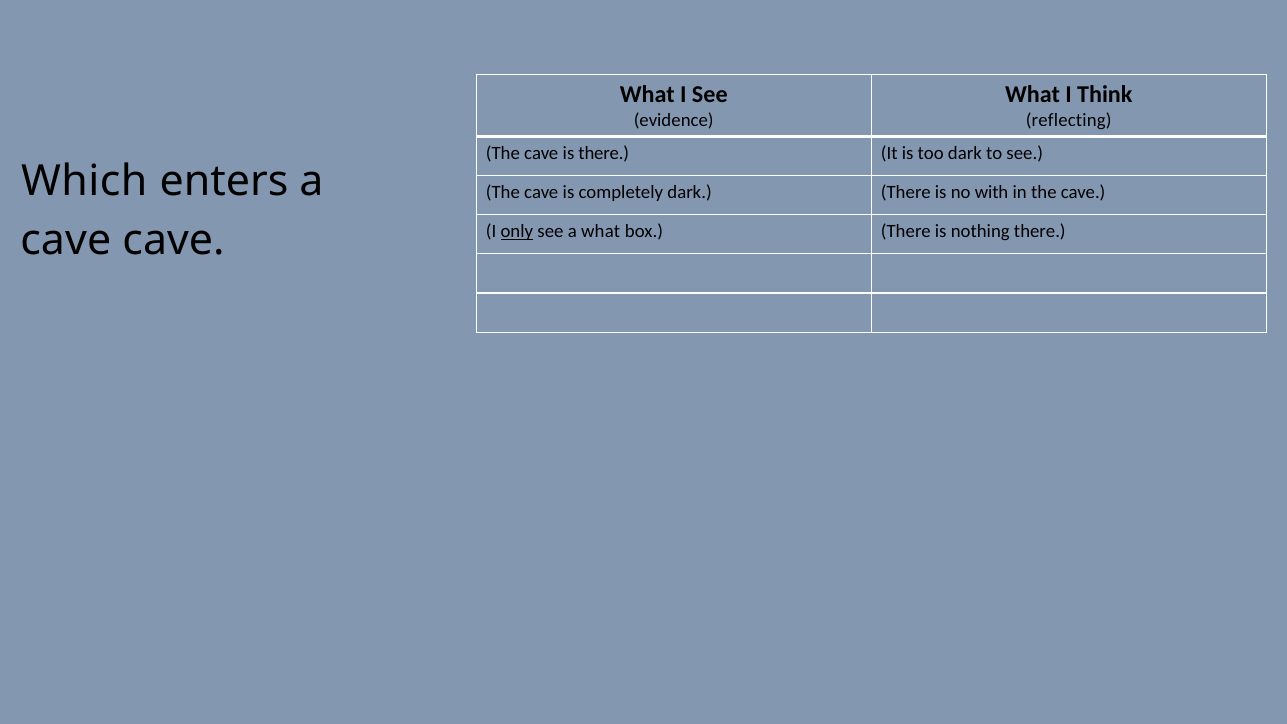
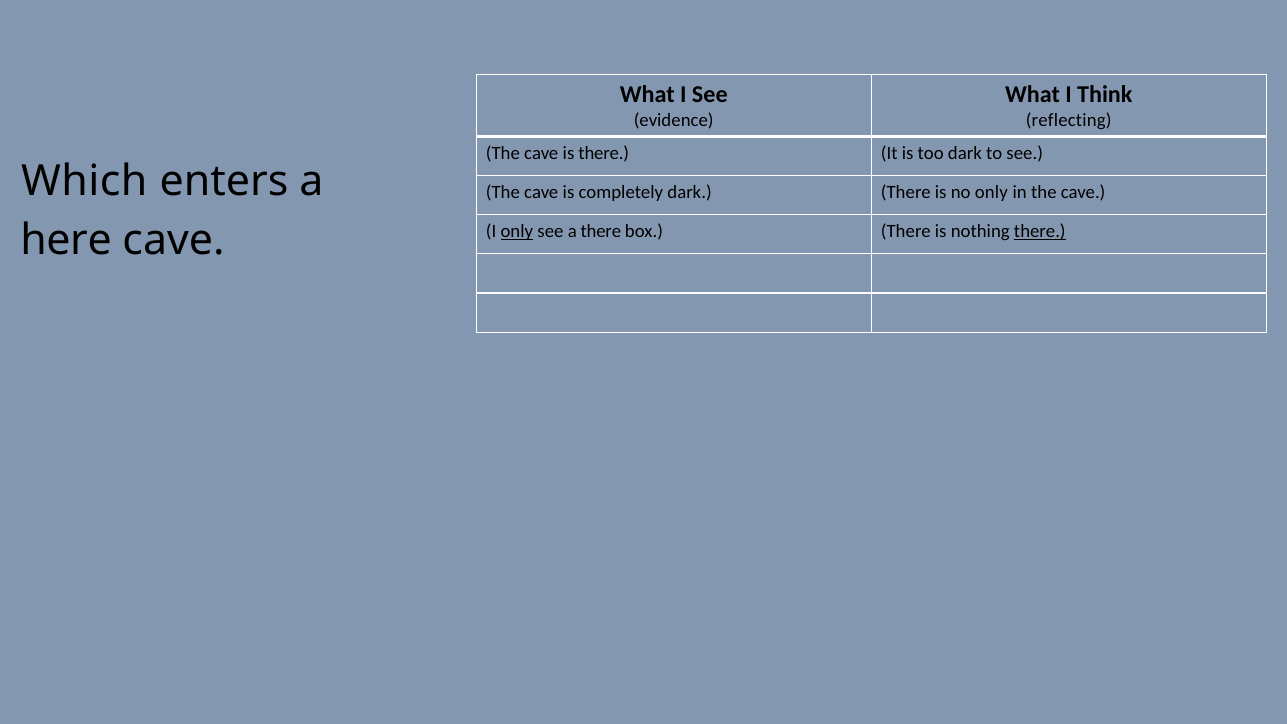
no with: with -> only
a what: what -> there
there at (1040, 231) underline: none -> present
cave at (66, 240): cave -> here
